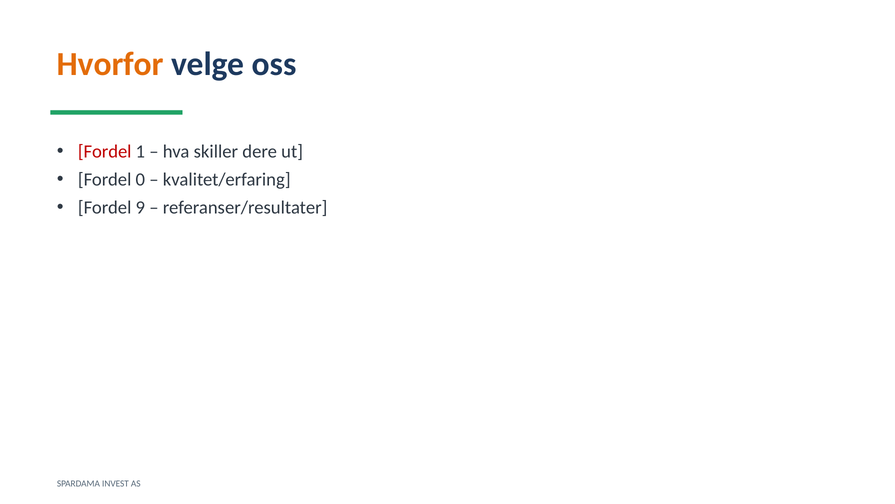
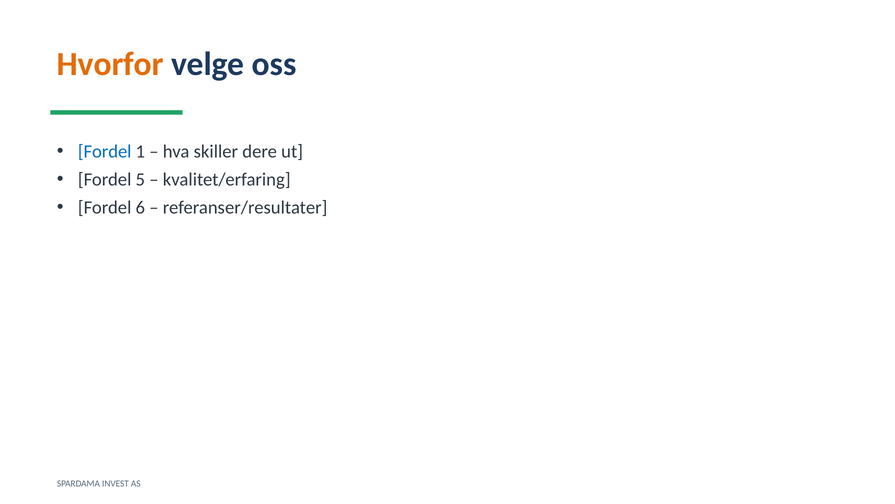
Fordel at (105, 152) colour: red -> blue
0: 0 -> 5
9: 9 -> 6
